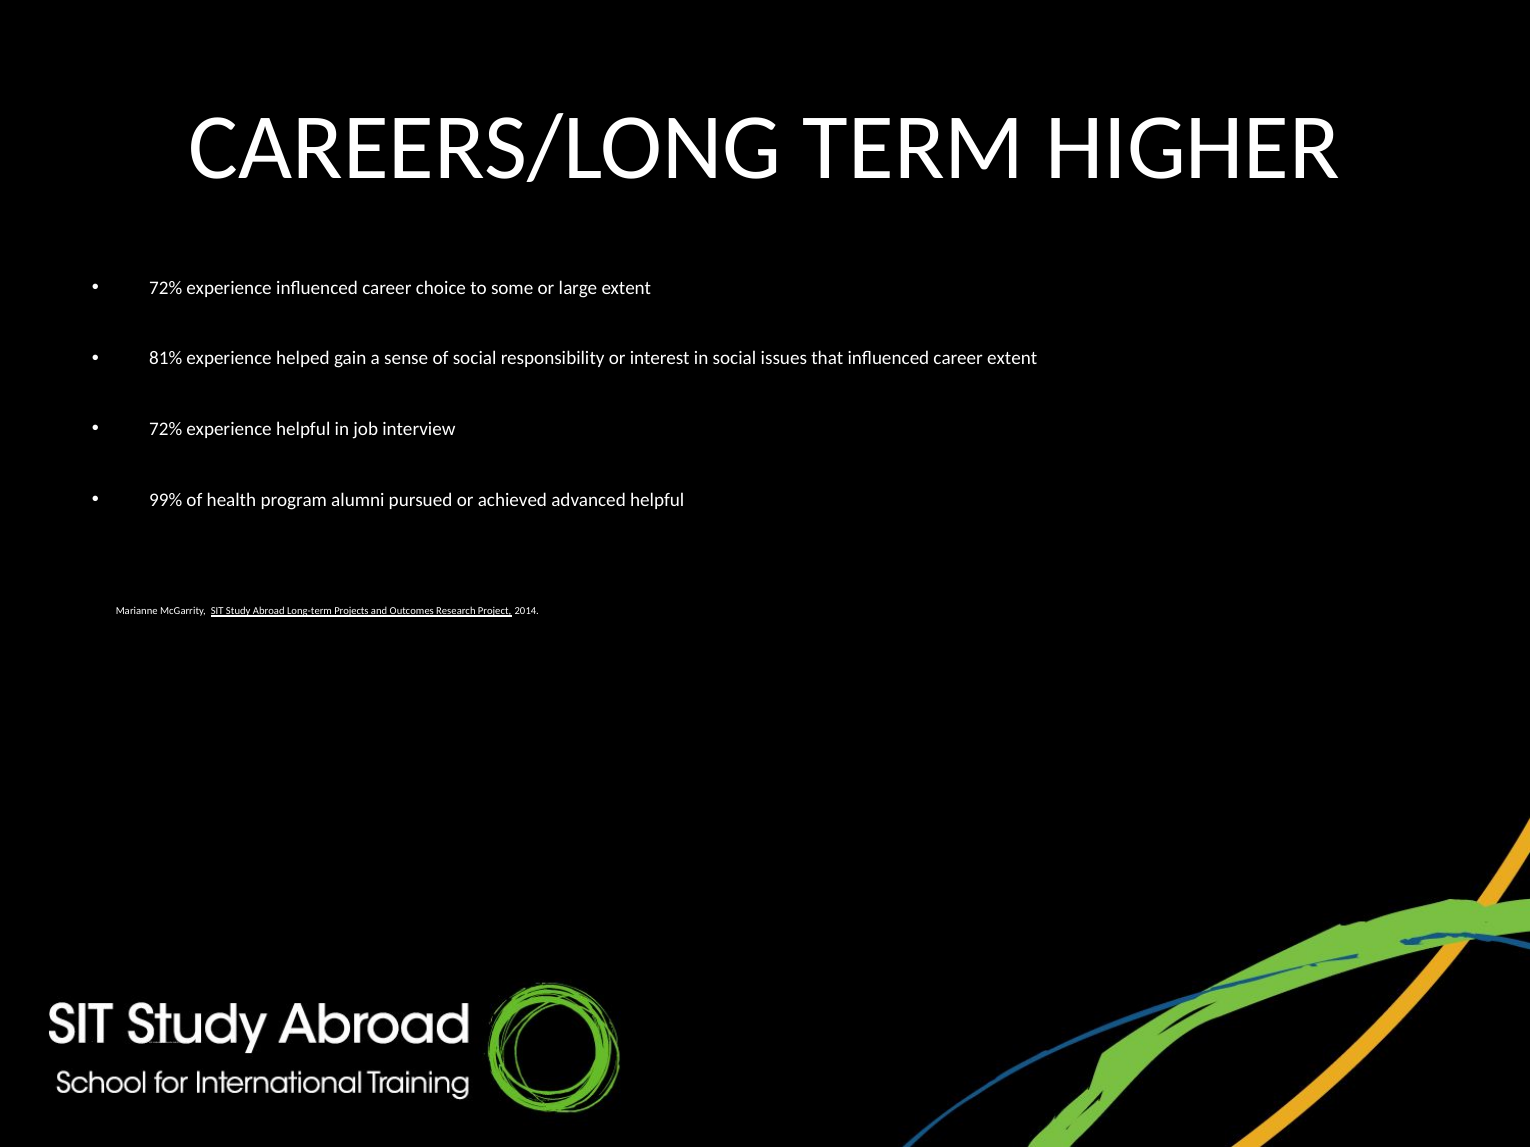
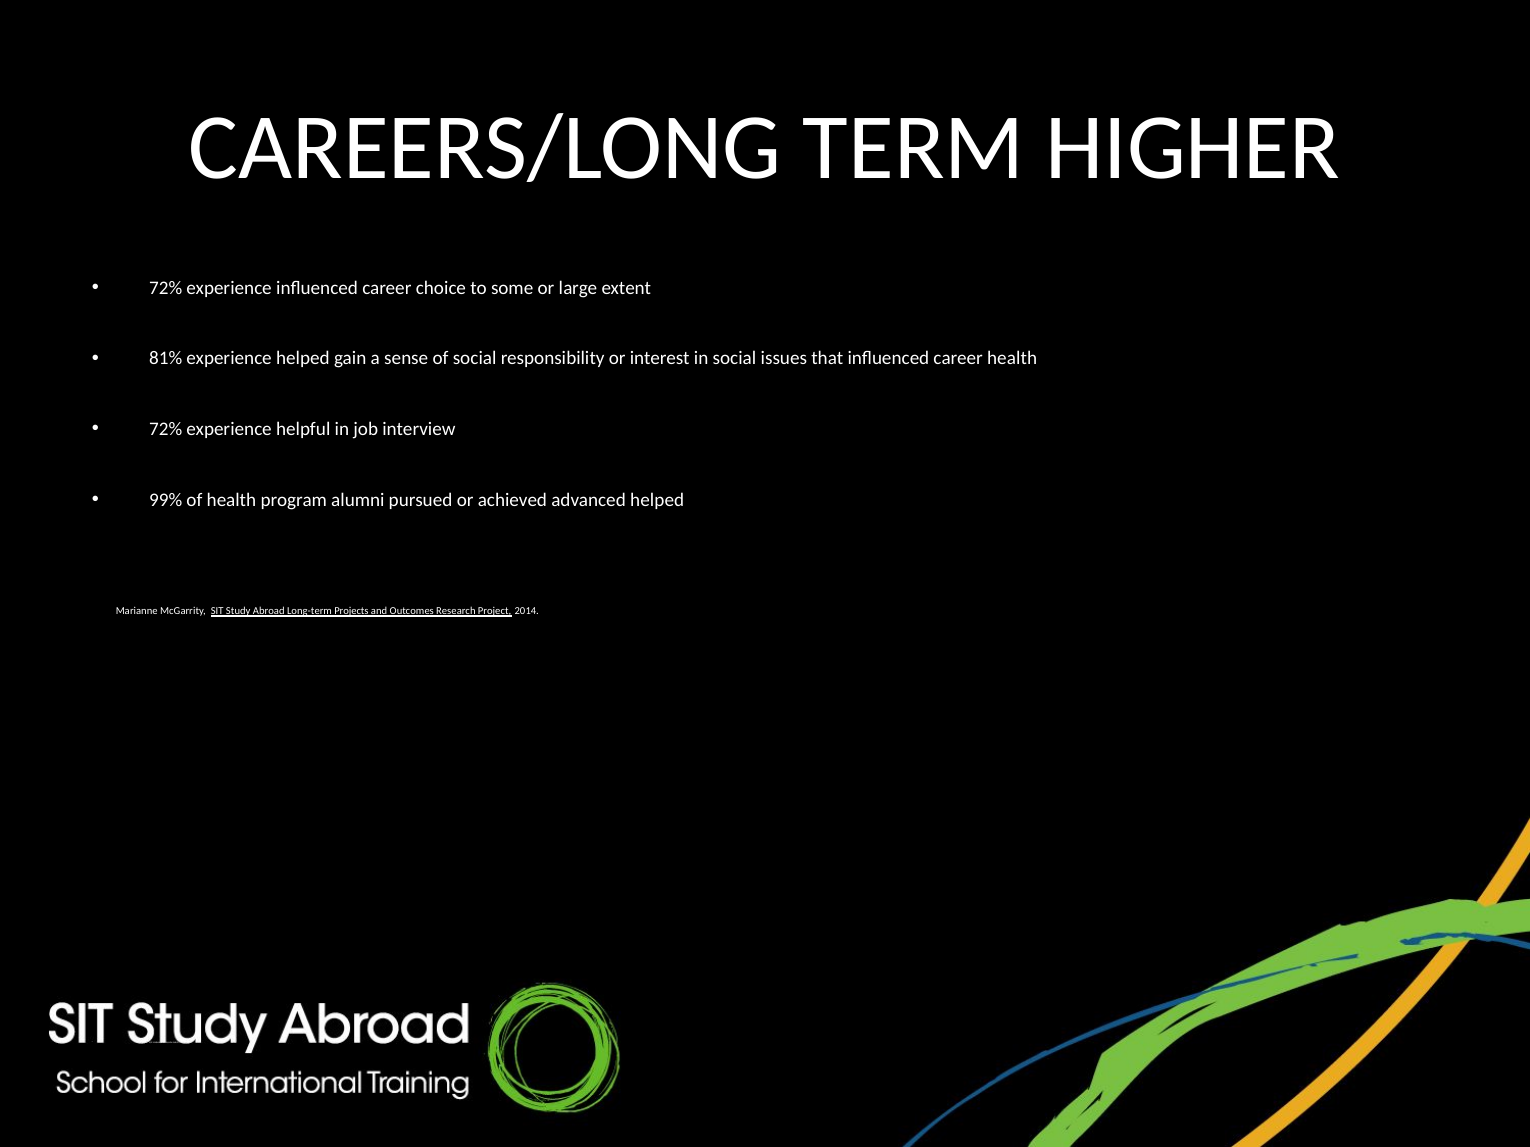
career extent: extent -> health
advanced helpful: helpful -> helped
